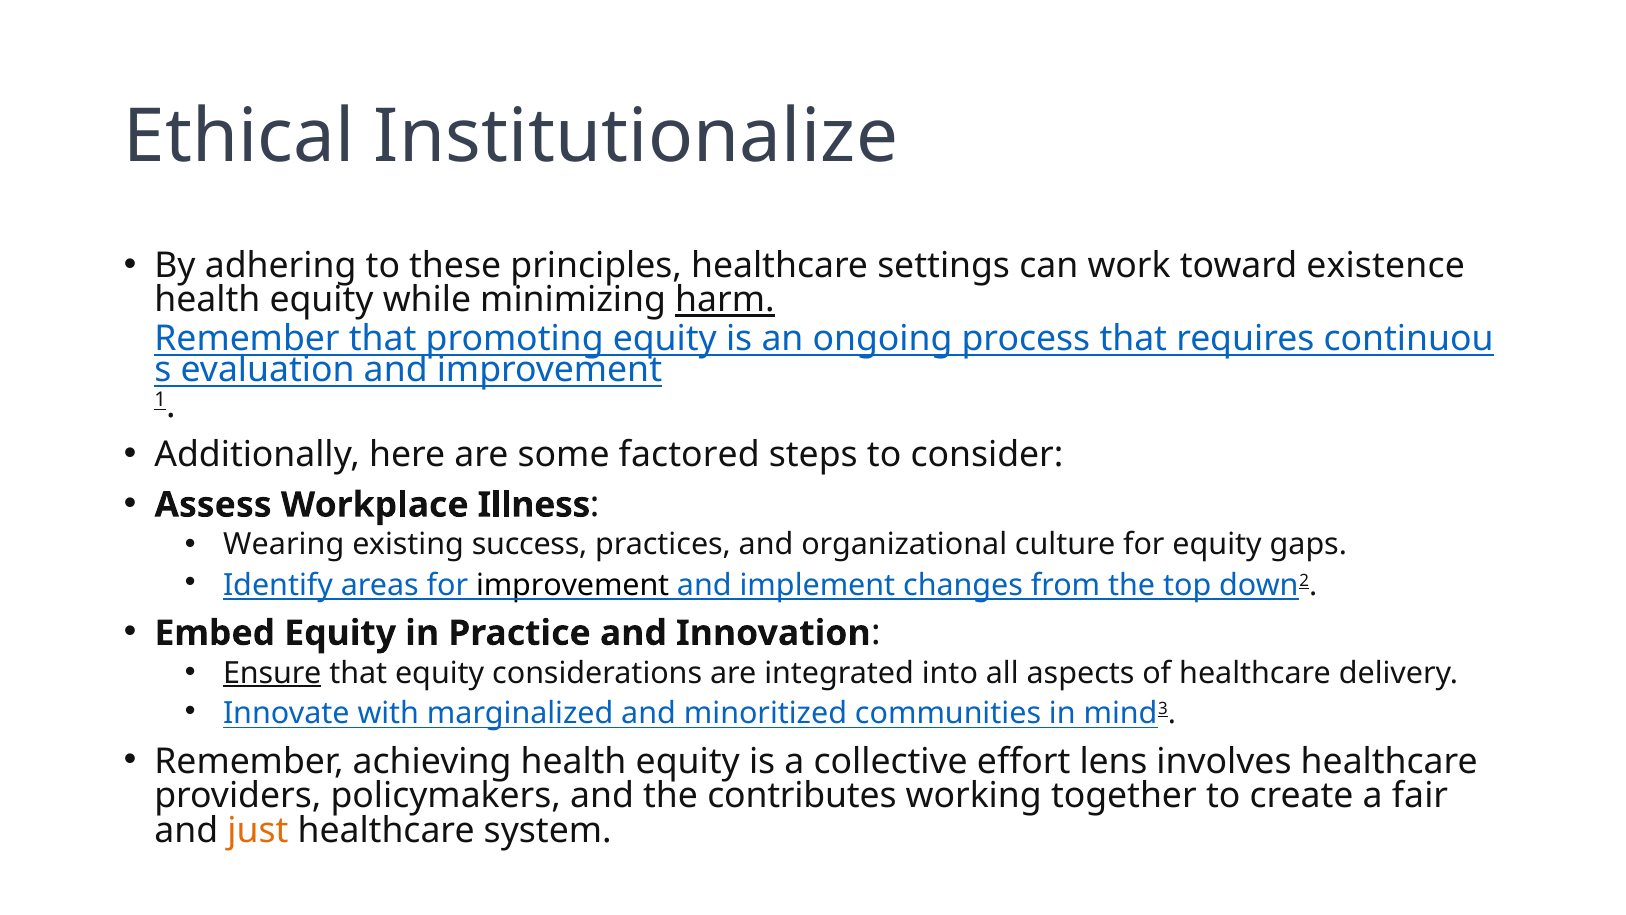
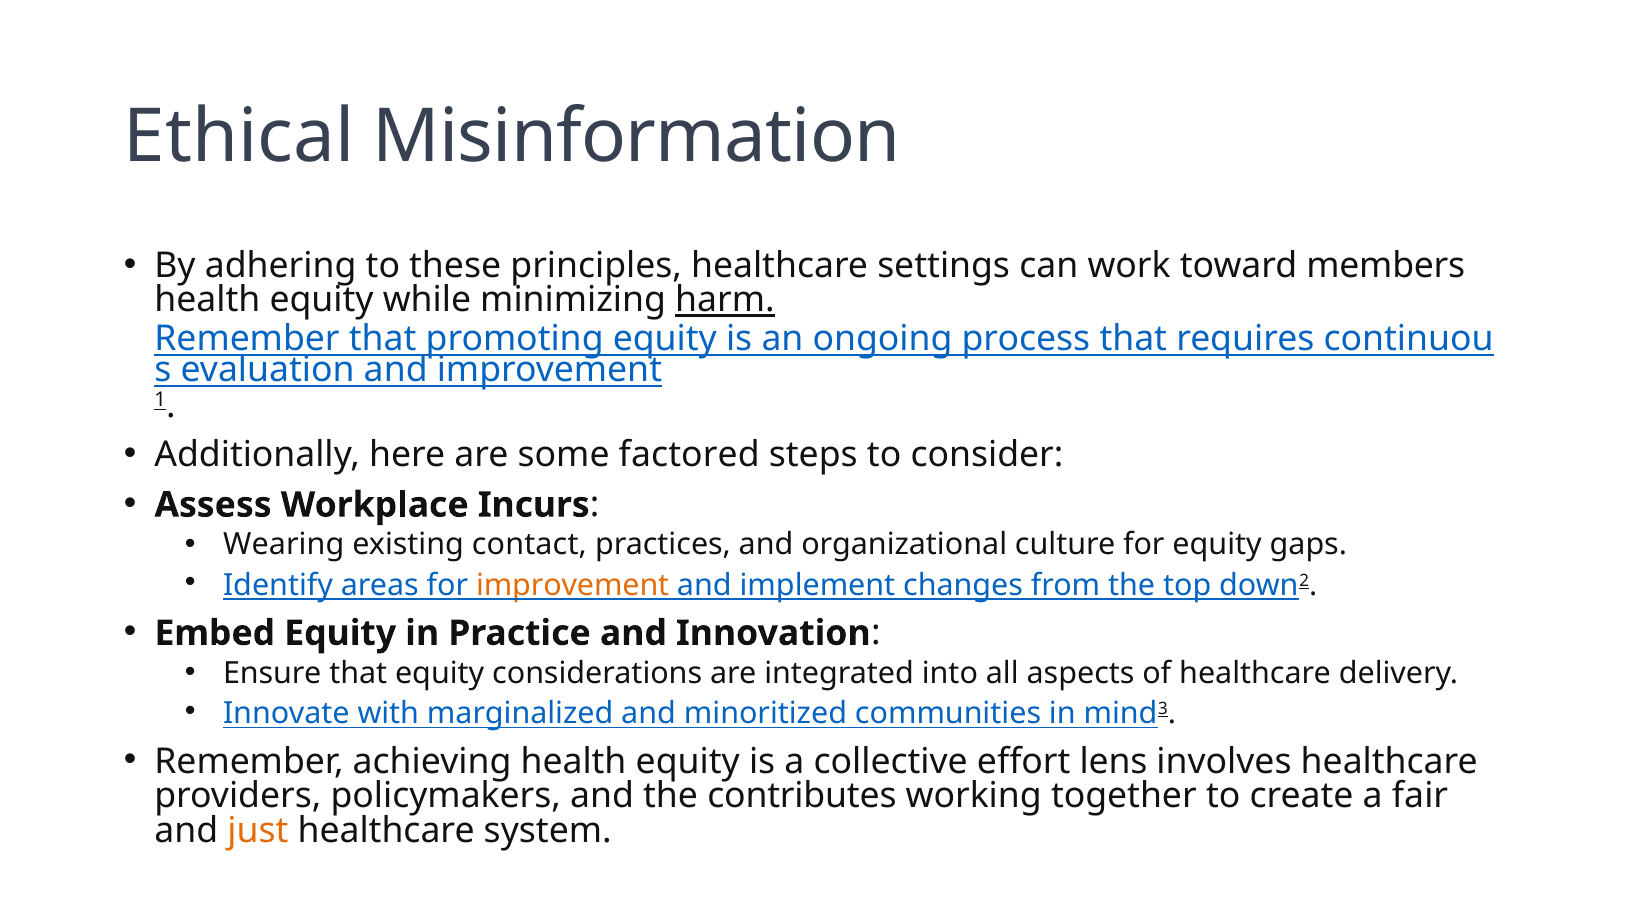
Institutionalize: Institutionalize -> Misinformation
existence: existence -> members
Illness: Illness -> Incurs
success: success -> contact
improvement at (573, 585) colour: black -> orange
Ensure underline: present -> none
